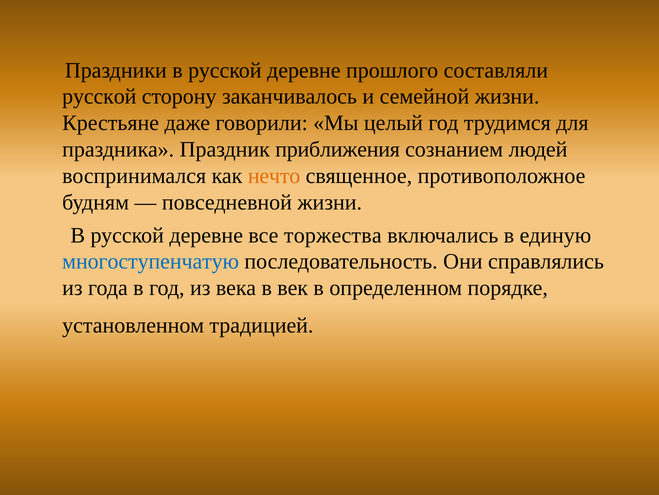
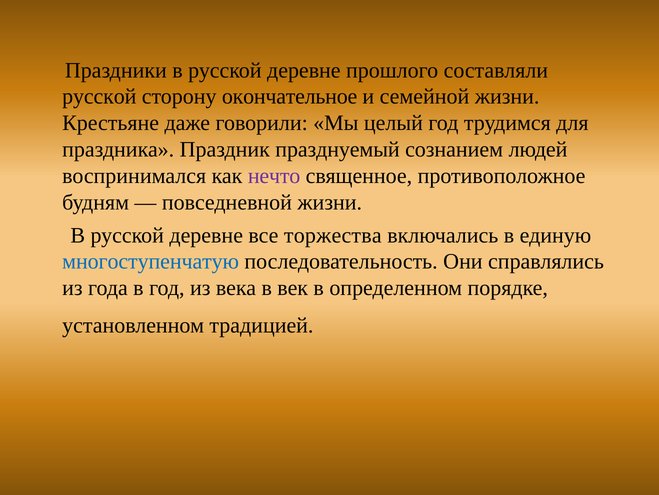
заканчивалось: заканчивалось -> окончательное
приближения: приближения -> празднуемый
нечто colour: orange -> purple
